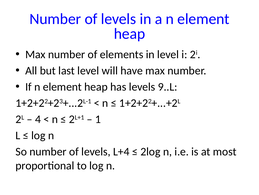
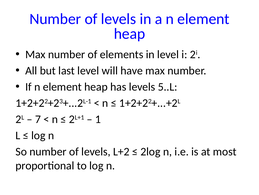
9..L: 9..L -> 5..L
4: 4 -> 7
L+4: L+4 -> L+2
